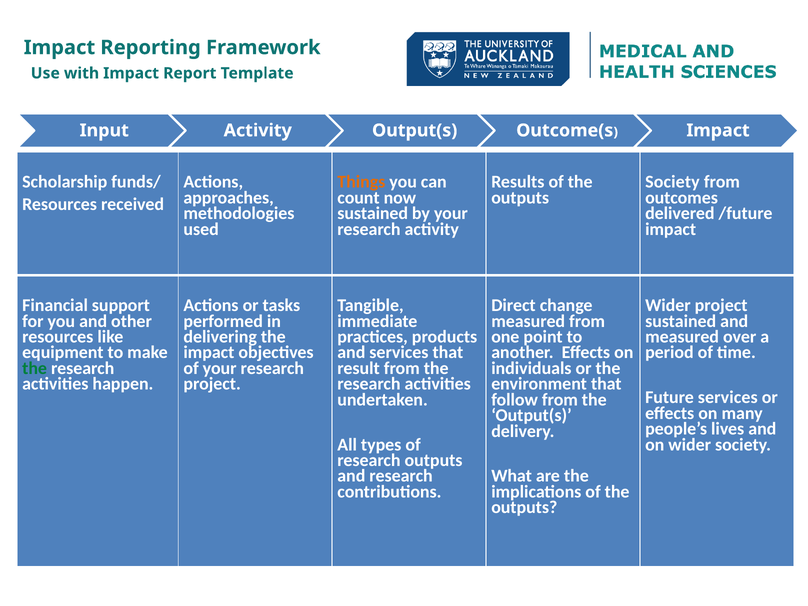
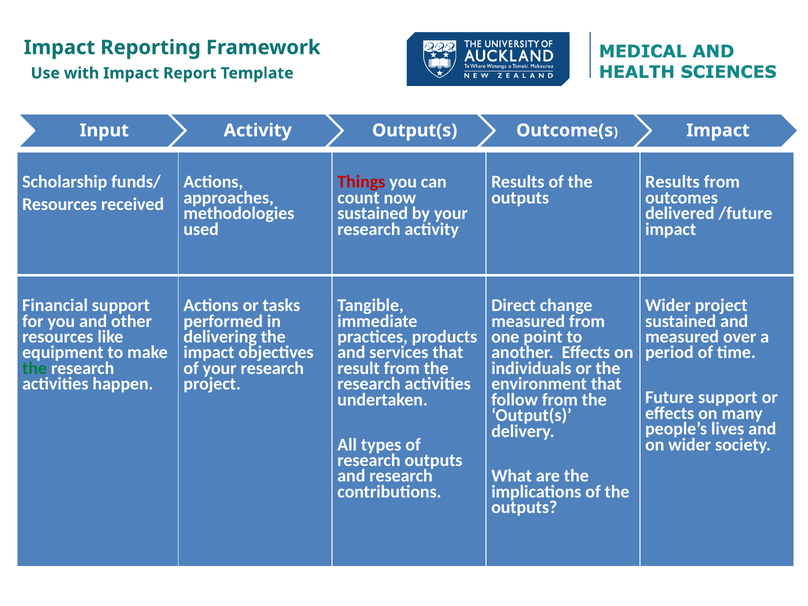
Things colour: orange -> red
Society at (672, 182): Society -> Results
Future services: services -> support
